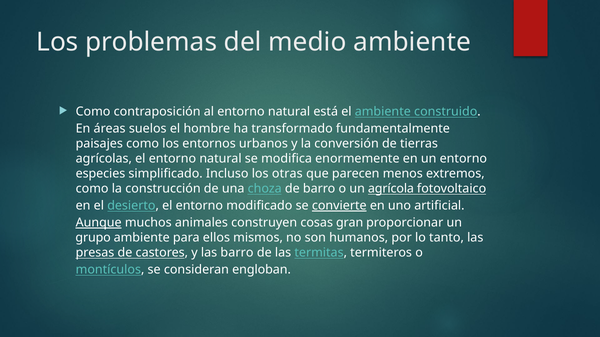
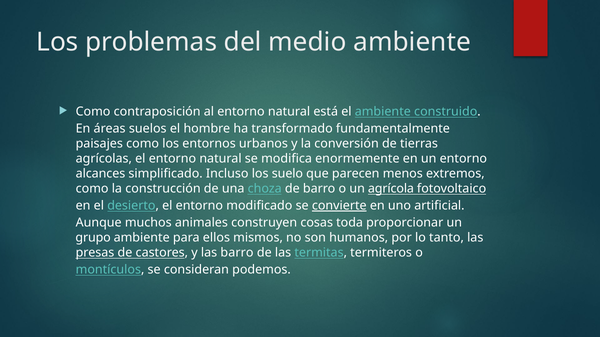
especies: especies -> alcances
otras: otras -> suelo
Aunque underline: present -> none
gran: gran -> toda
engloban: engloban -> podemos
